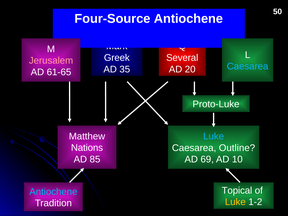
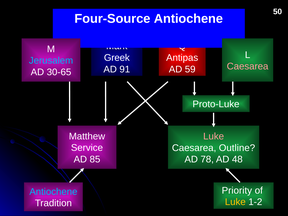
Several: Several -> Antipas
Jerusalem colour: pink -> light blue
Caesarea at (248, 66) colour: light blue -> pink
35: 35 -> 91
20: 20 -> 59
61-65: 61-65 -> 30-65
Luke at (214, 136) colour: light blue -> pink
Nations: Nations -> Service
69: 69 -> 78
10: 10 -> 48
Topical: Topical -> Priority
